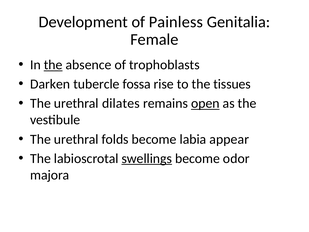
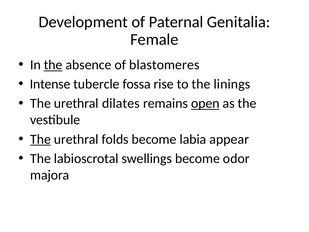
Painless: Painless -> Paternal
trophoblasts: trophoblasts -> blastomeres
Darken: Darken -> Intense
tissues: tissues -> linings
The at (40, 139) underline: none -> present
swellings underline: present -> none
